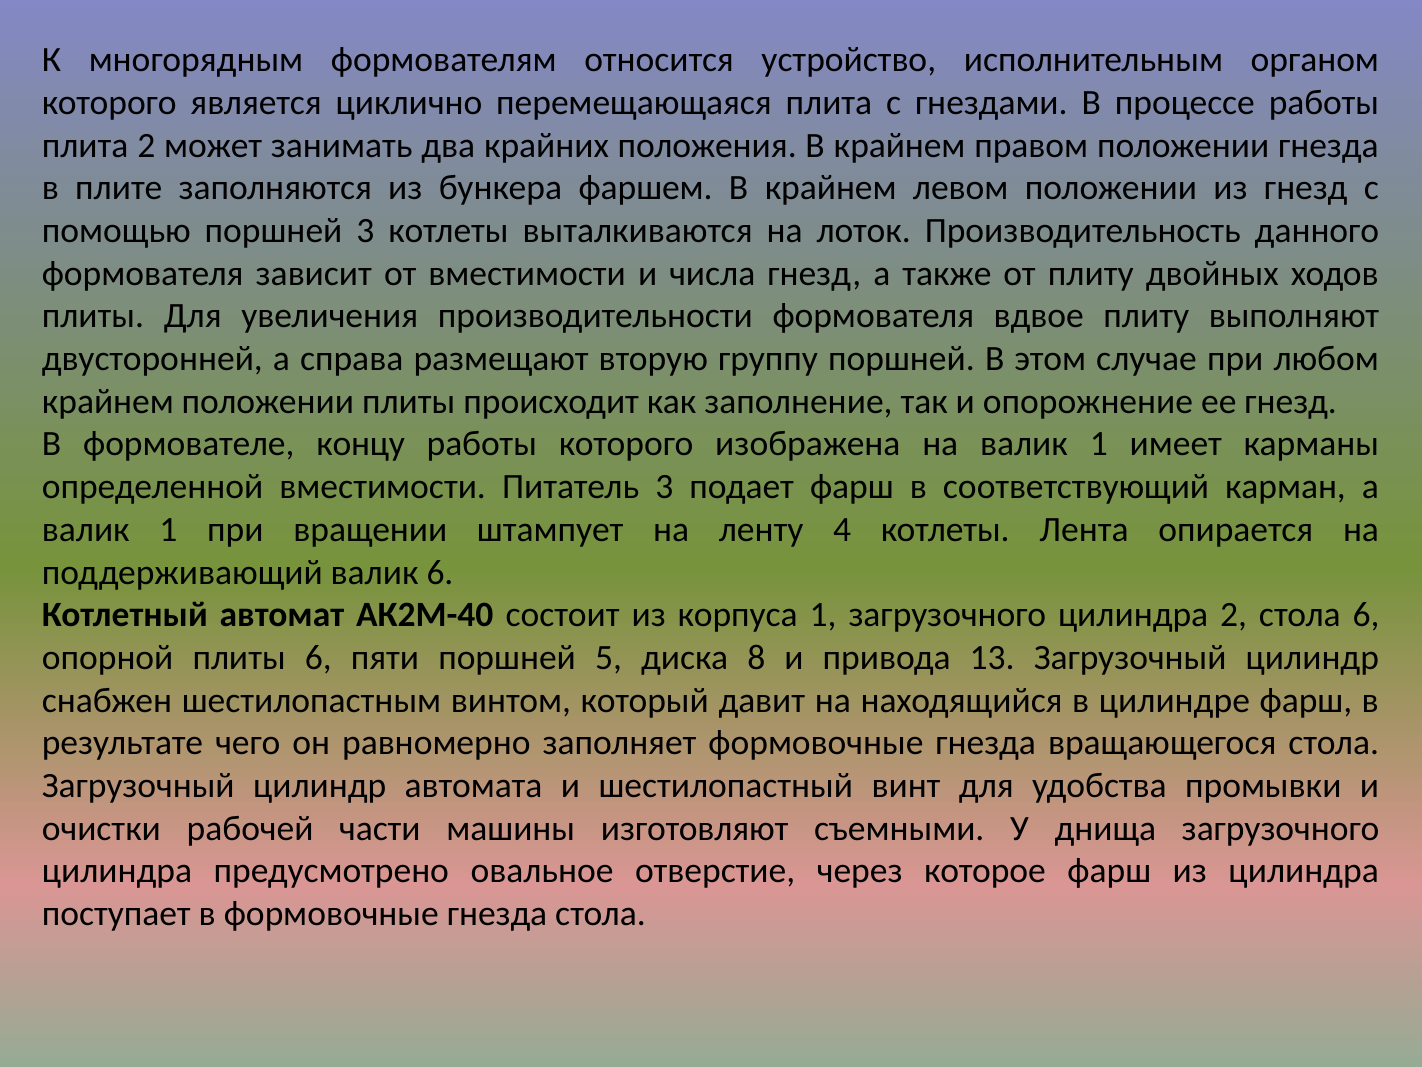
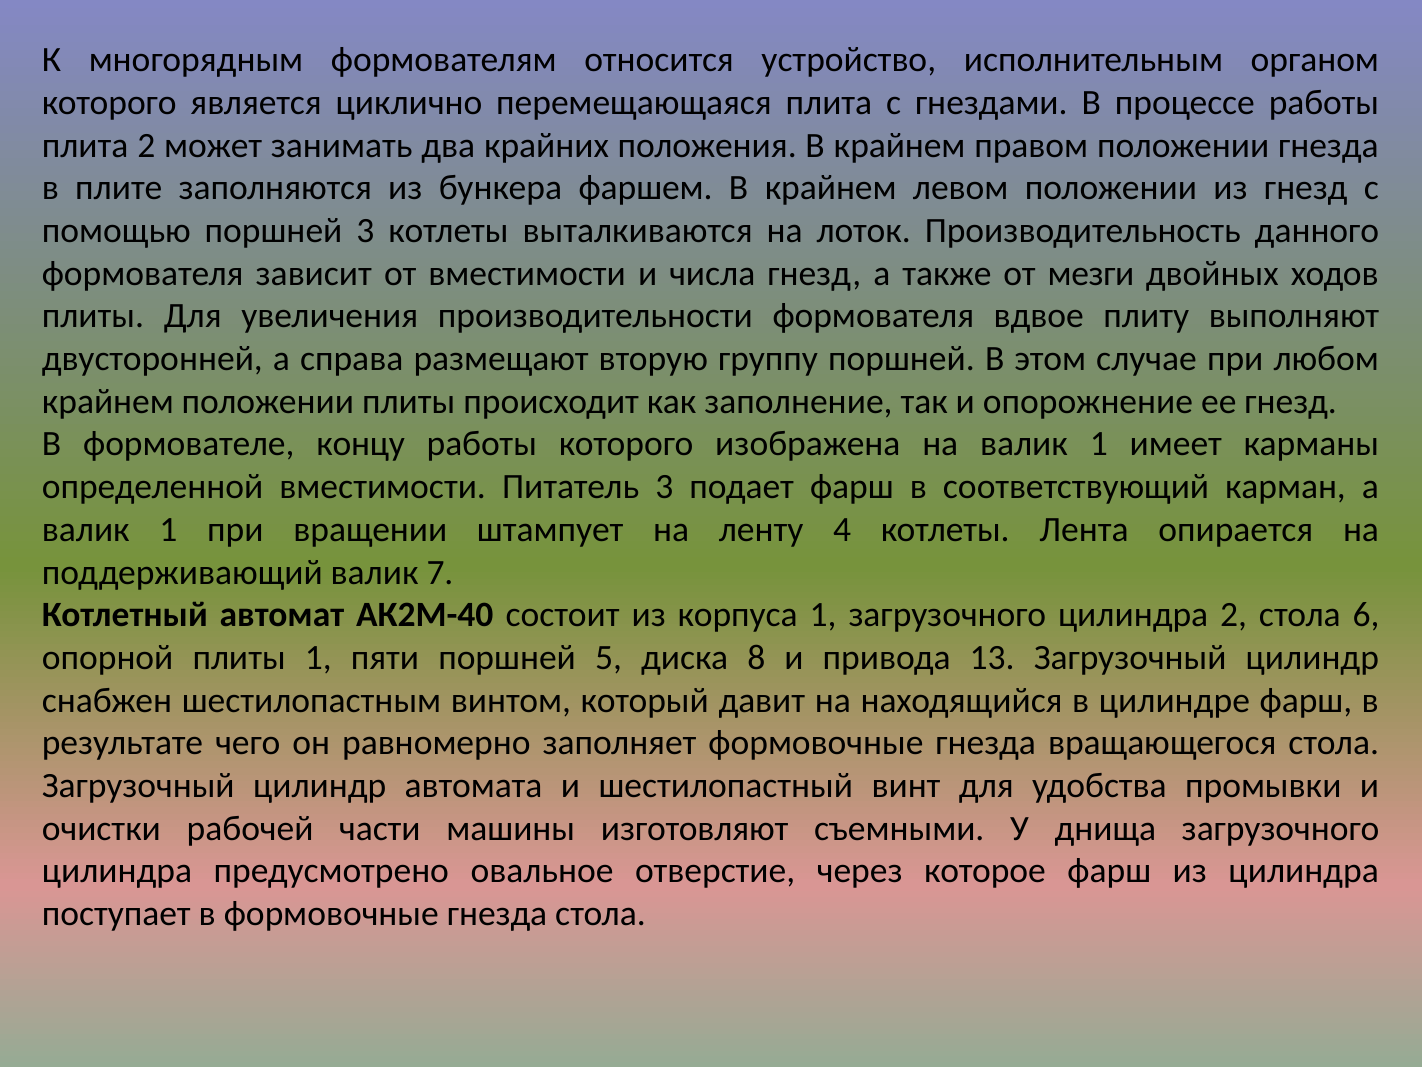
от плиту: плиту -> мезги
валик 6: 6 -> 7
плиты 6: 6 -> 1
